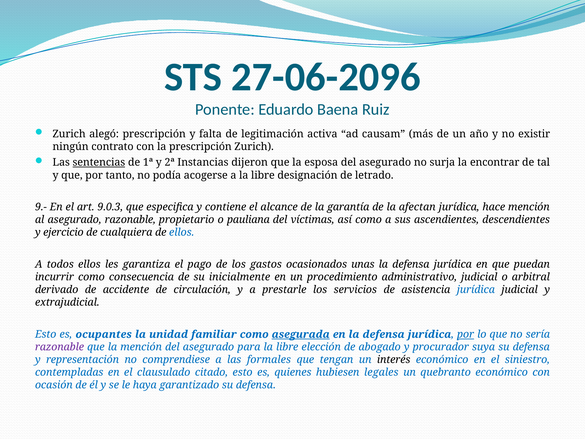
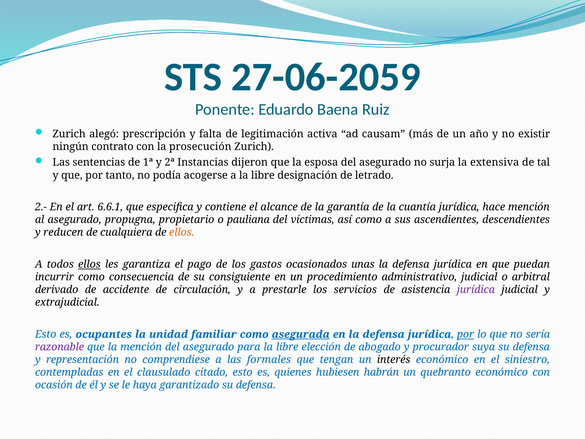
27-06-2096: 27-06-2096 -> 27-06-2059
la prescripción: prescripción -> prosecución
sentencias underline: present -> none
encontrar: encontrar -> extensiva
9.-: 9.- -> 2.-
9.0.3: 9.0.3 -> 6.6.1
afectan: afectan -> cuantía
asegurado razonable: razonable -> propugna
ejercicio: ejercicio -> reducen
ellos at (182, 232) colour: blue -> orange
ellos at (89, 264) underline: none -> present
inicialmente: inicialmente -> consiguiente
jurídica at (476, 290) colour: blue -> purple
legales: legales -> habrán
